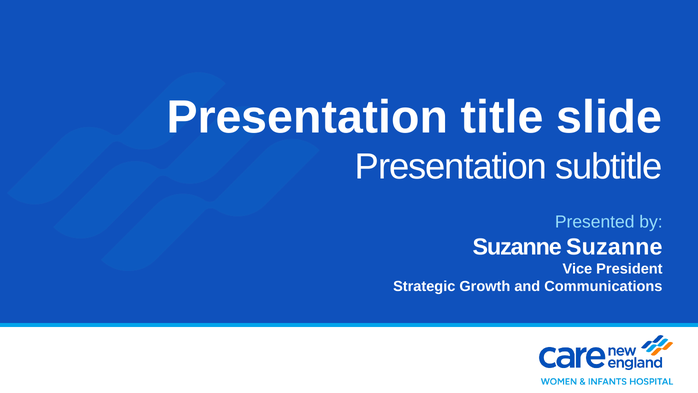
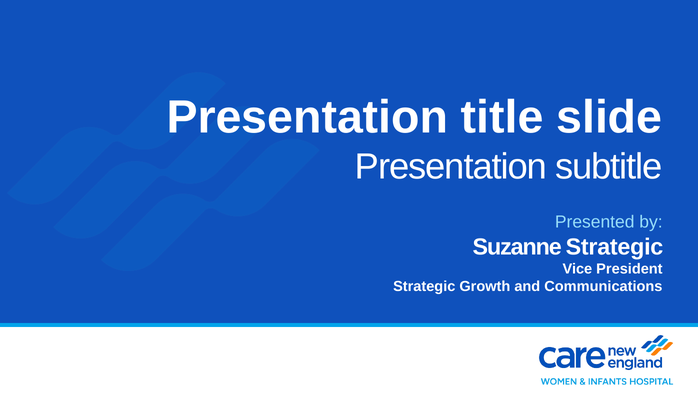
Suzanne Suzanne: Suzanne -> Strategic
